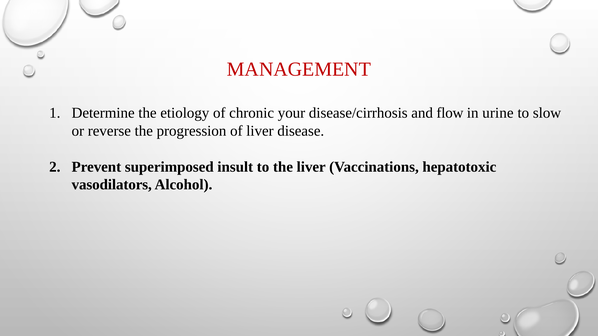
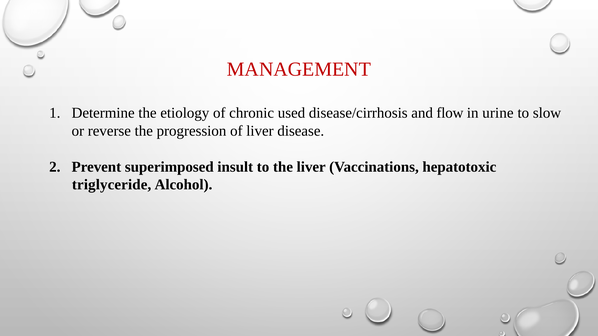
your: your -> used
vasodilators: vasodilators -> triglyceride
